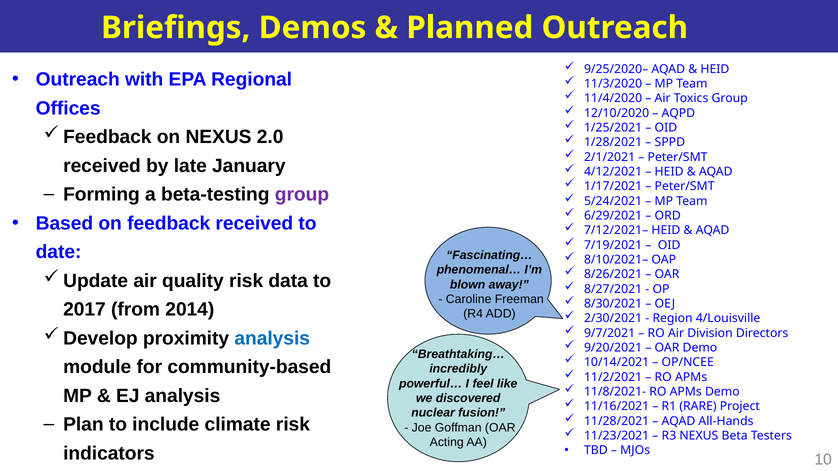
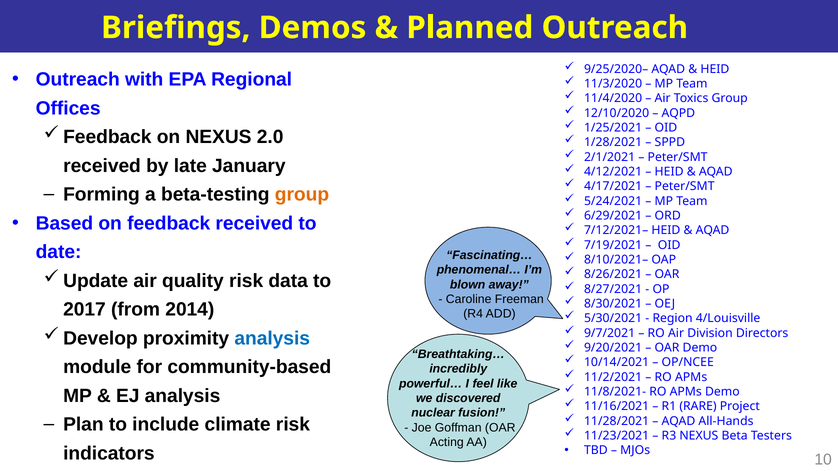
1/17/2021: 1/17/2021 -> 4/17/2021
group at (302, 195) colour: purple -> orange
2/30/2021: 2/30/2021 -> 5/30/2021
